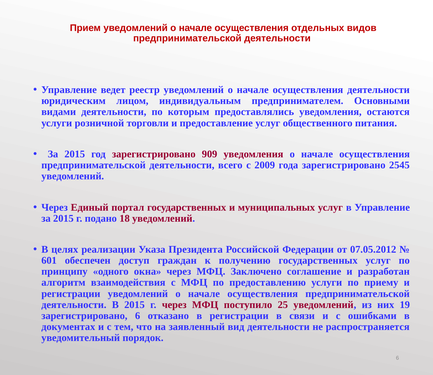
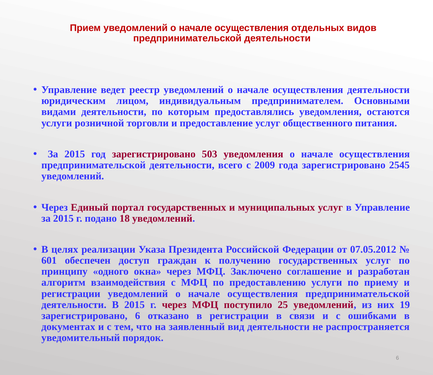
909: 909 -> 503
